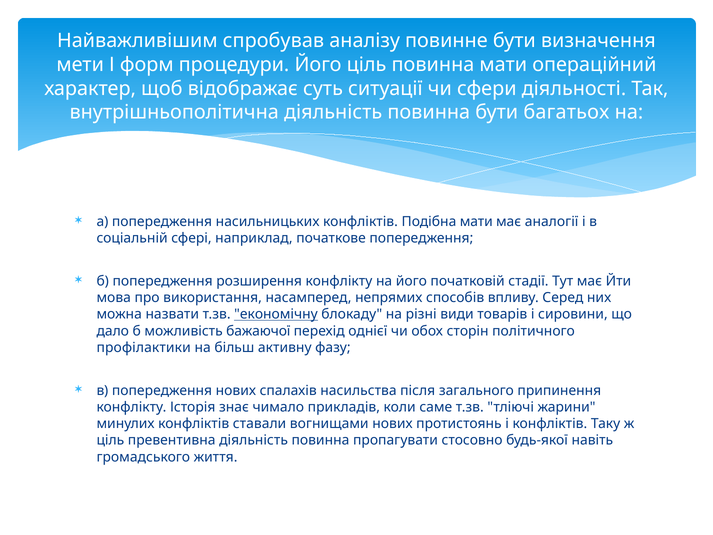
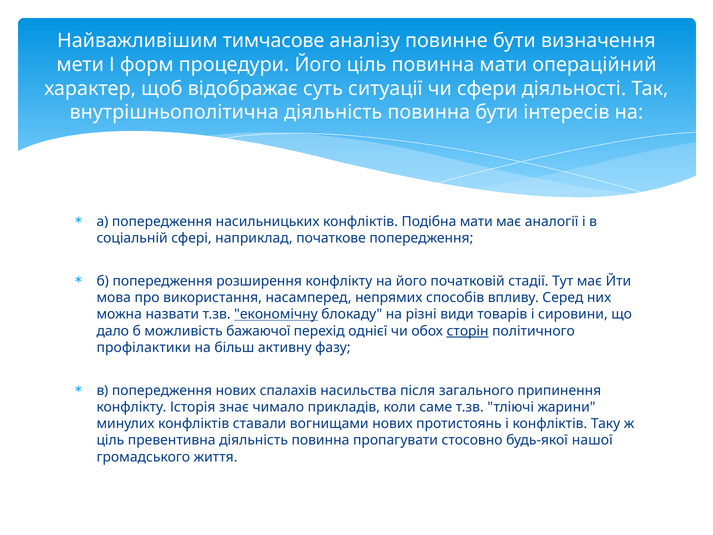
спробував: спробував -> тимчасове
багатьох: багатьох -> інтересів
сторін underline: none -> present
навіть: навіть -> нашої
